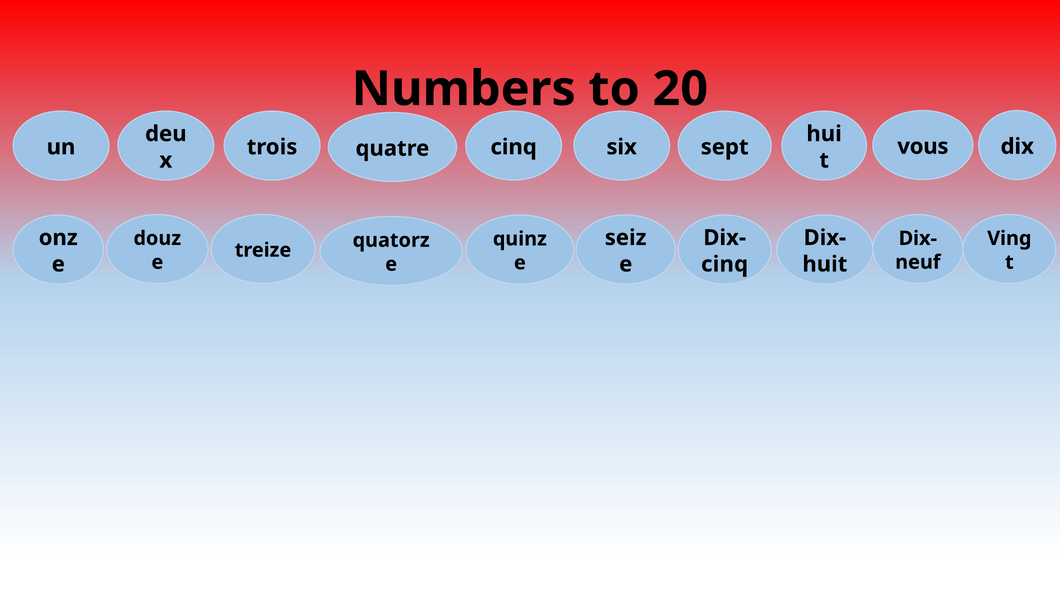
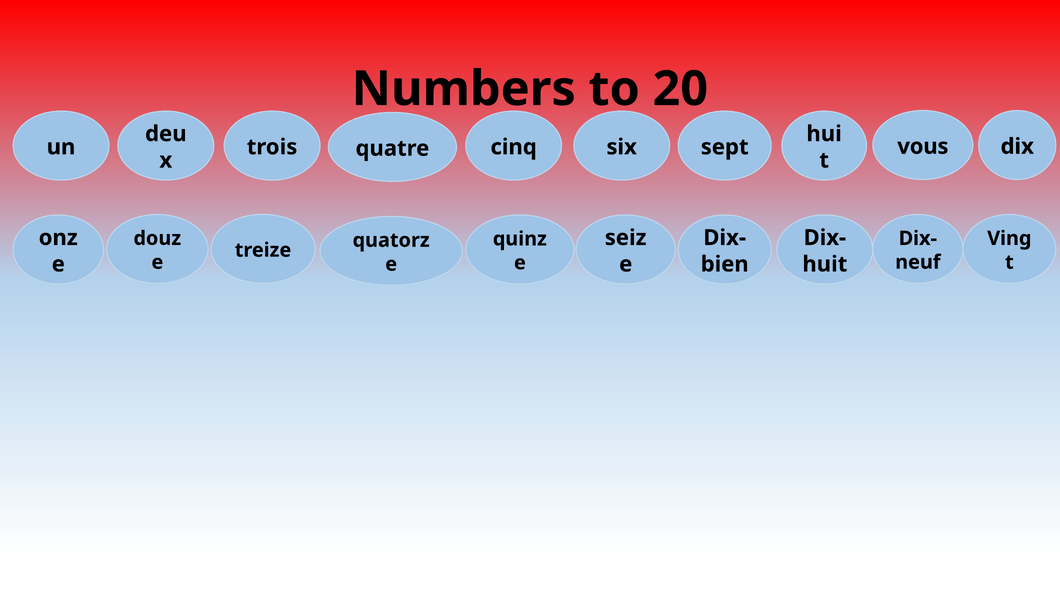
cinq at (725, 264): cinq -> bien
